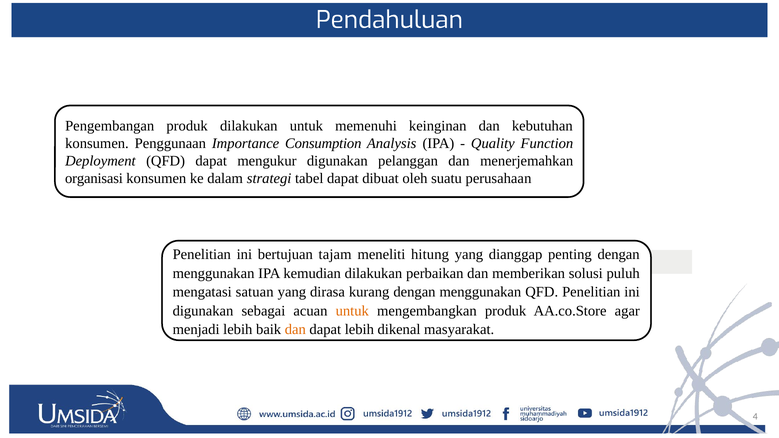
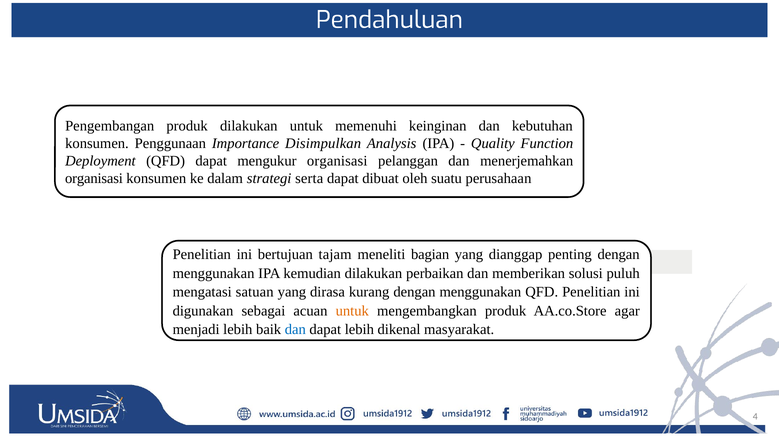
Consumption: Consumption -> Disimpulkan
mengukur digunakan: digunakan -> organisasi
tabel: tabel -> serta
hitung: hitung -> bagian
dan at (295, 330) colour: orange -> blue
